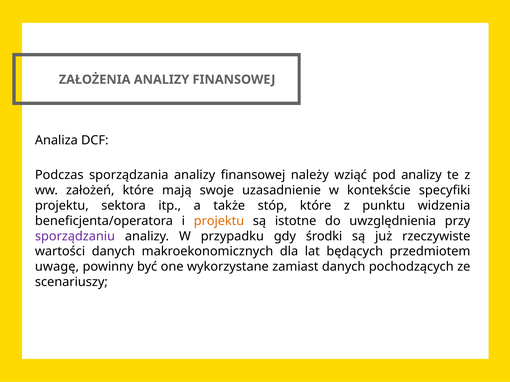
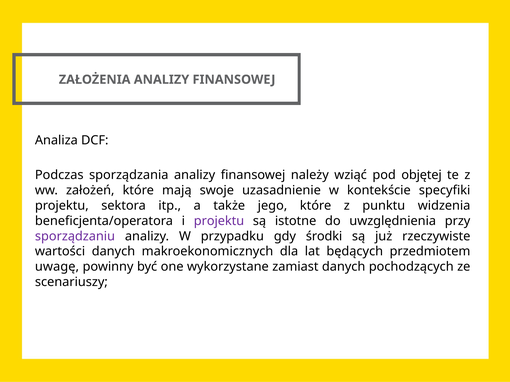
pod analizy: analizy -> objętej
stóp: stóp -> jego
projektu at (219, 221) colour: orange -> purple
